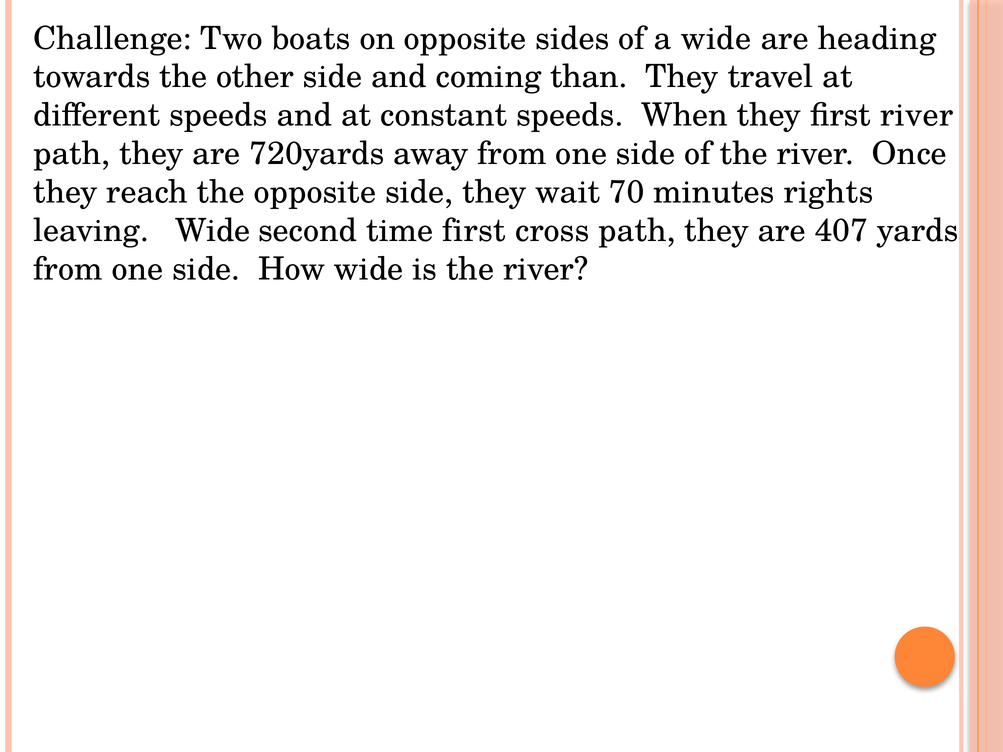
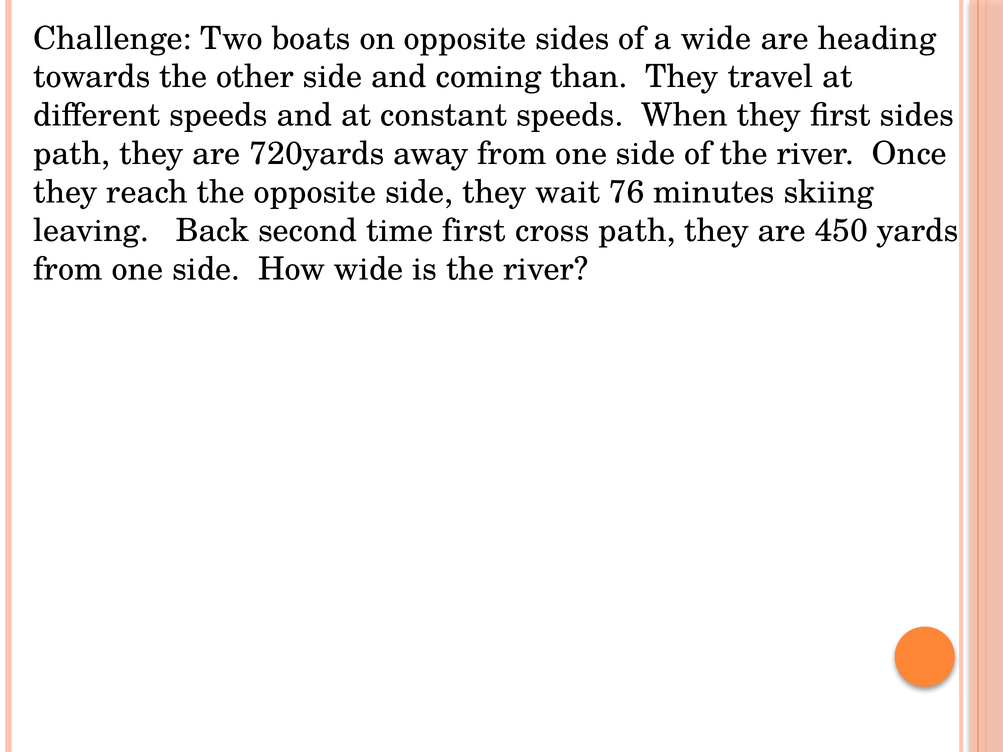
first river: river -> sides
70: 70 -> 76
rights: rights -> skiing
leaving Wide: Wide -> Back
407: 407 -> 450
